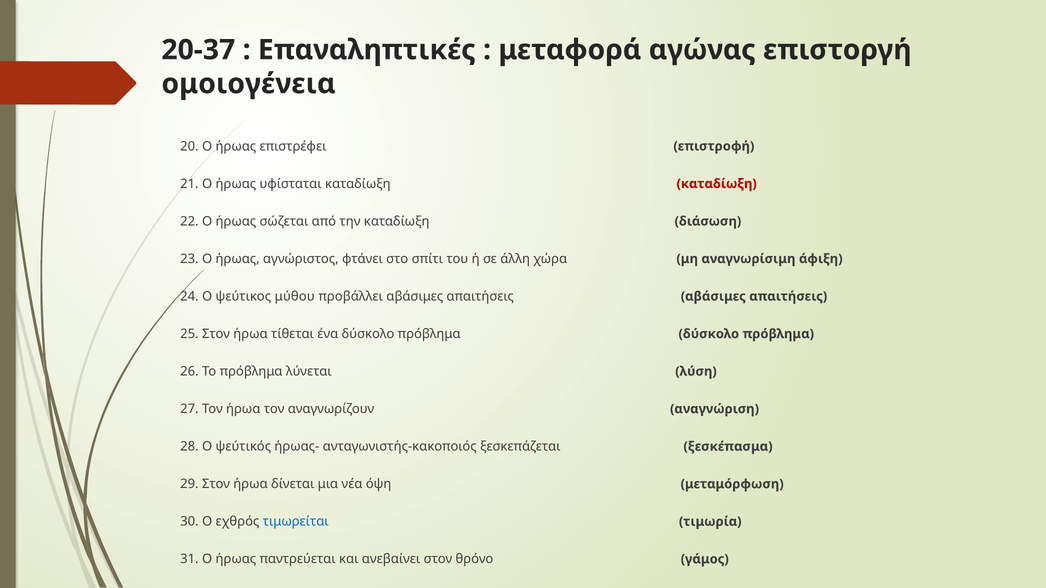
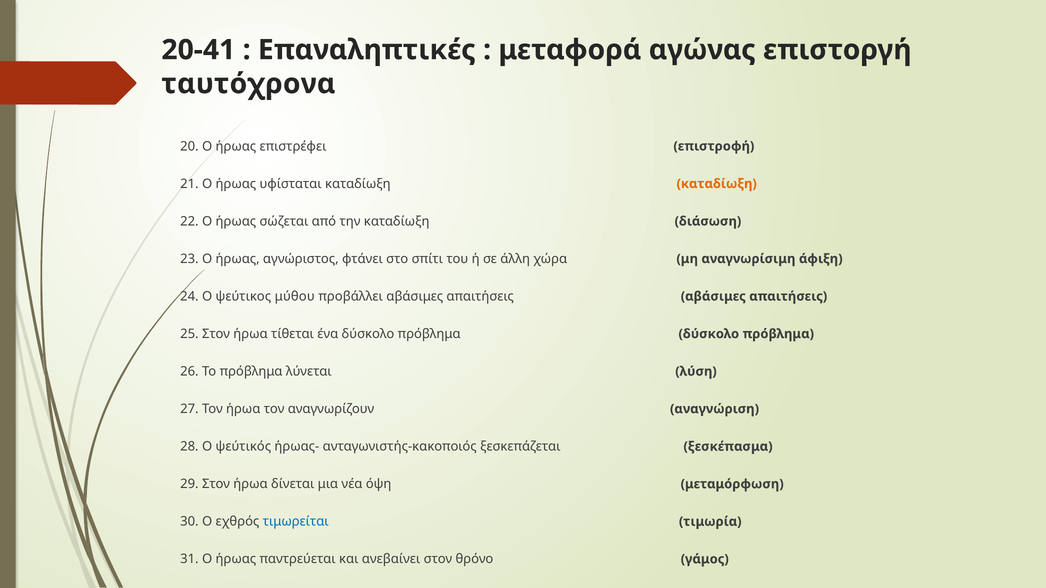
20-37: 20-37 -> 20-41
ομοιογένεια: ομοιογένεια -> ταυτόχρονα
καταδίωξη at (717, 184) colour: red -> orange
